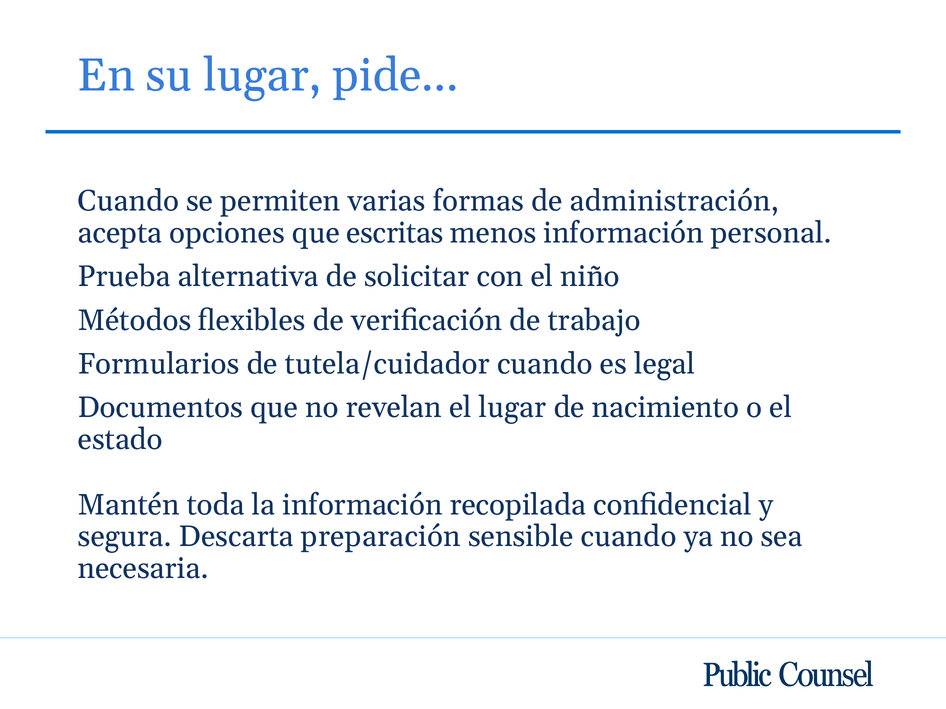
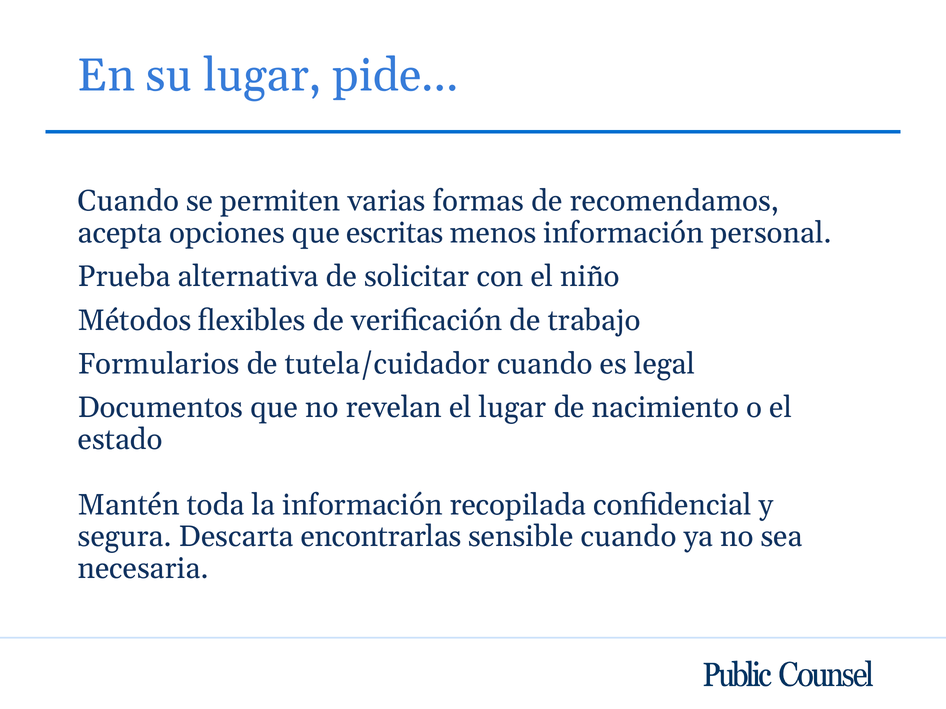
administración: administración -> recomendamos
preparación: preparación -> encontrarlas
